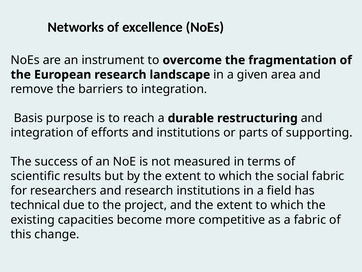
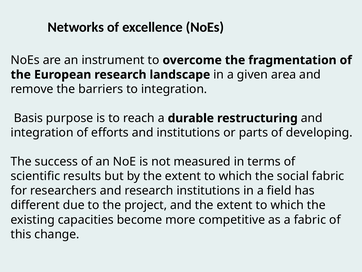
supporting: supporting -> developing
technical: technical -> different
